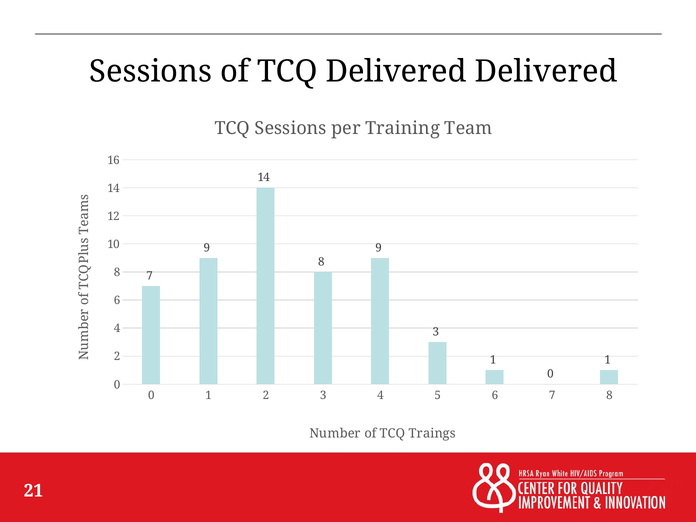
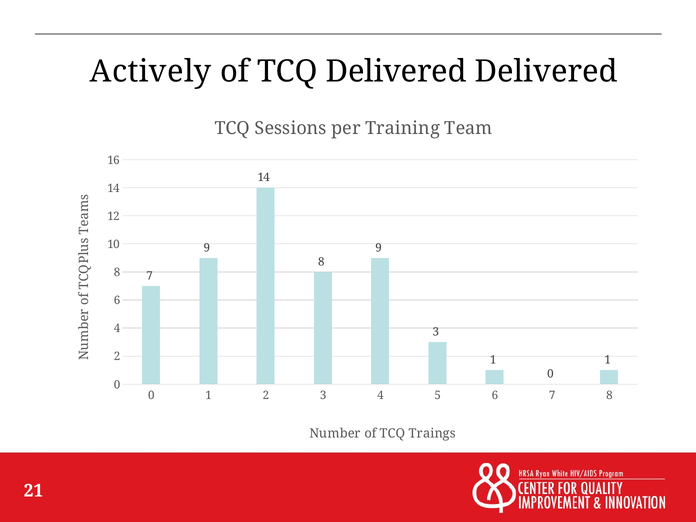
Sessions at (151, 72): Sessions -> Actively
